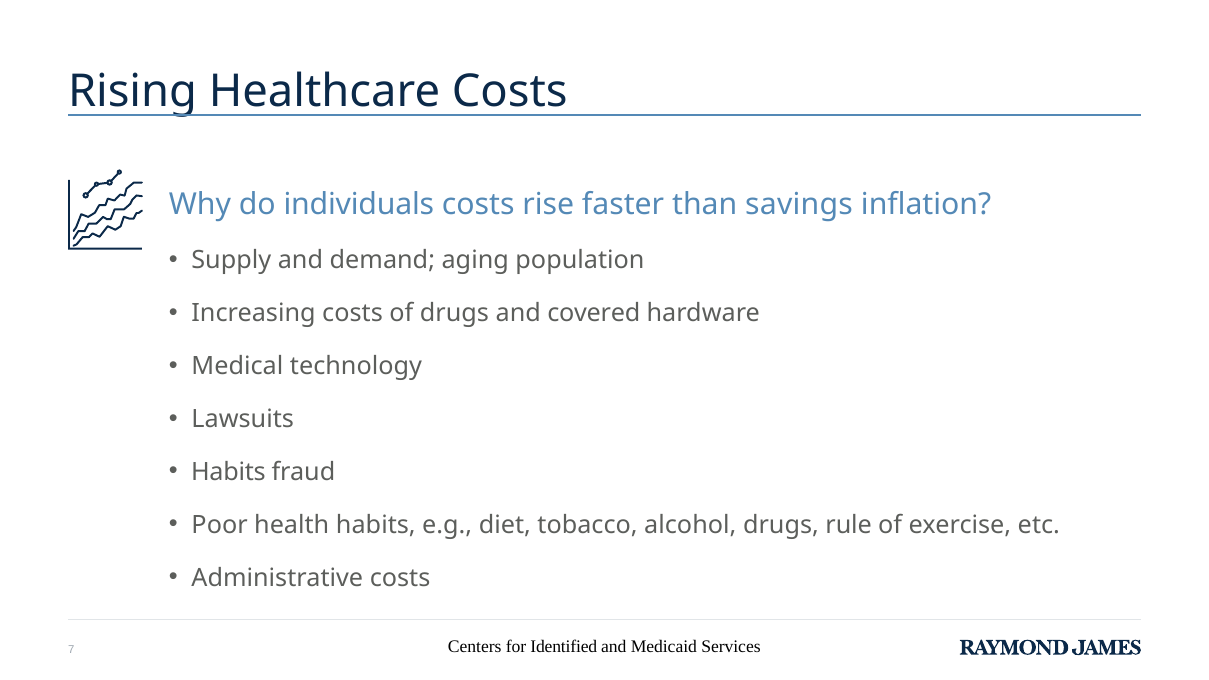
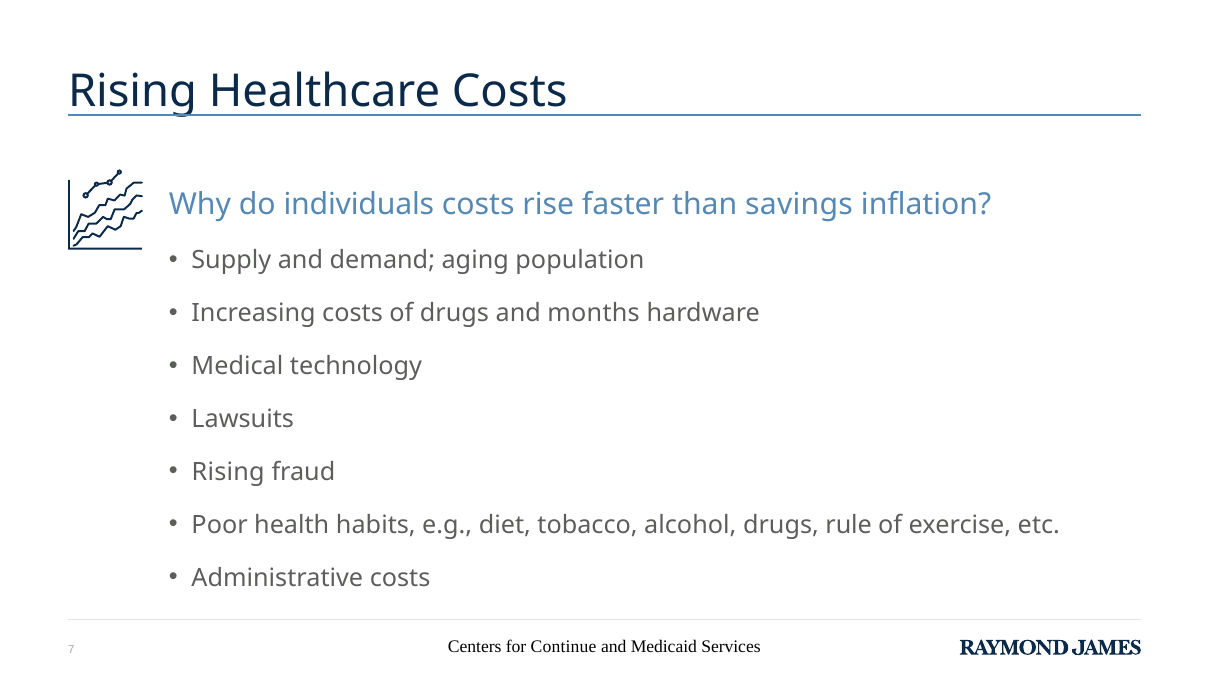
covered: covered -> months
Habits at (228, 472): Habits -> Rising
Identified: Identified -> Continue
